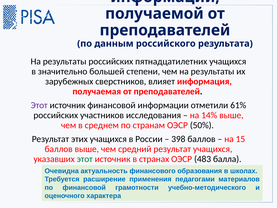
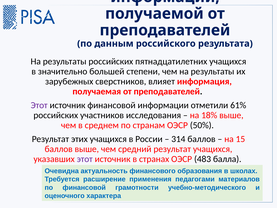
14%: 14% -> 18%
398: 398 -> 314
этот at (85, 159) colour: green -> purple
